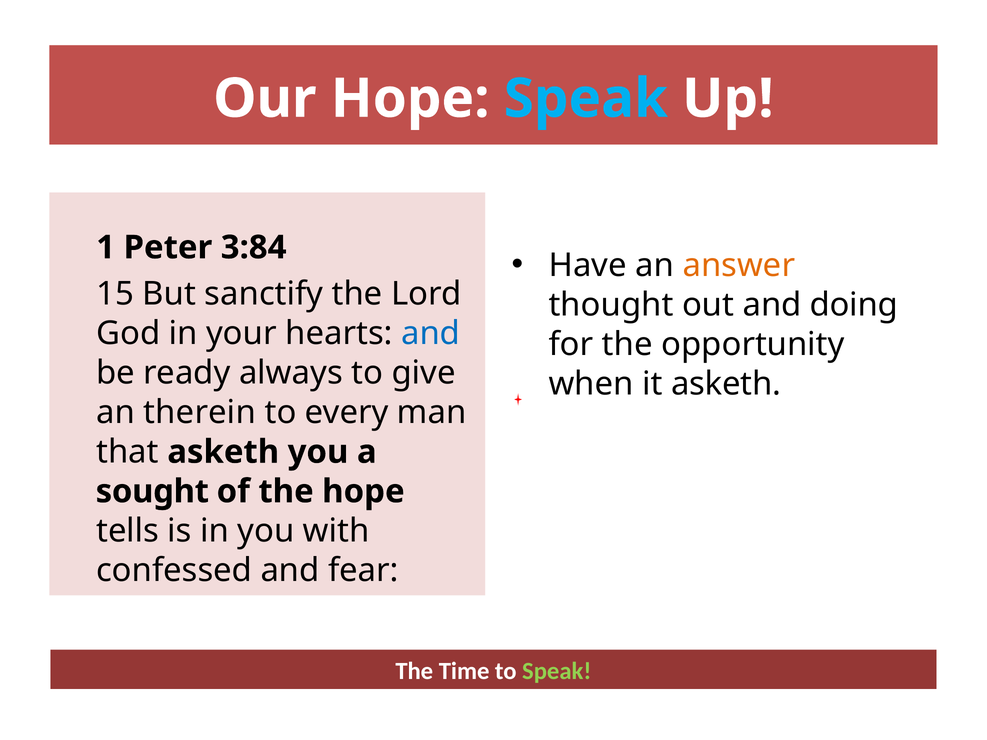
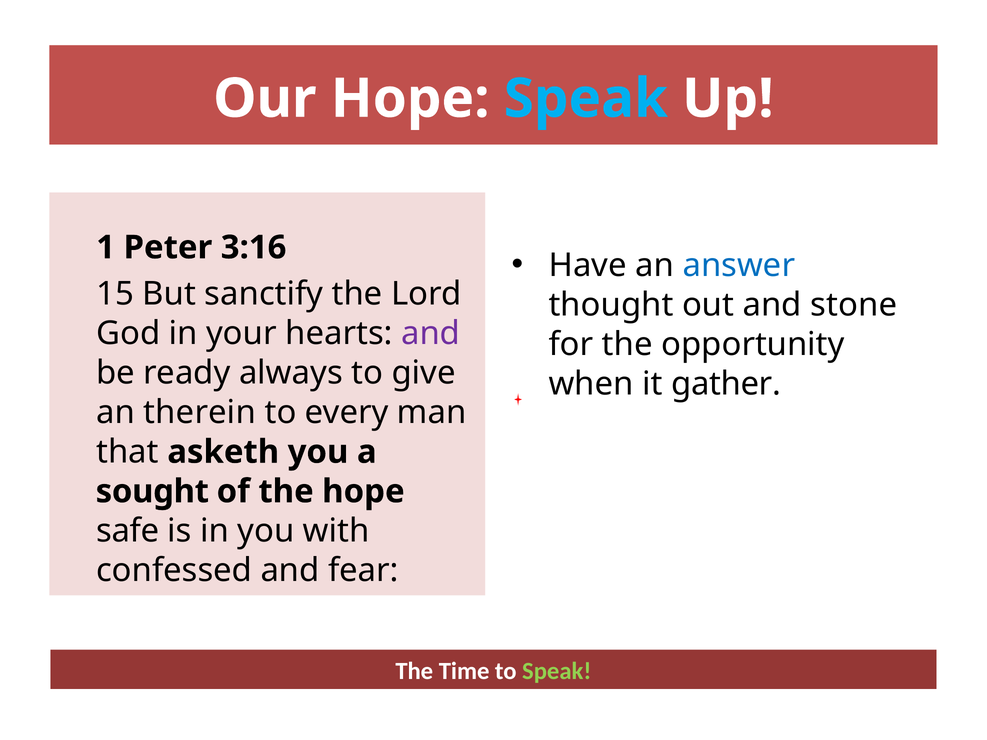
3:84: 3:84 -> 3:16
answer colour: orange -> blue
doing: doing -> stone
and at (431, 334) colour: blue -> purple
it asketh: asketh -> gather
tells: tells -> safe
